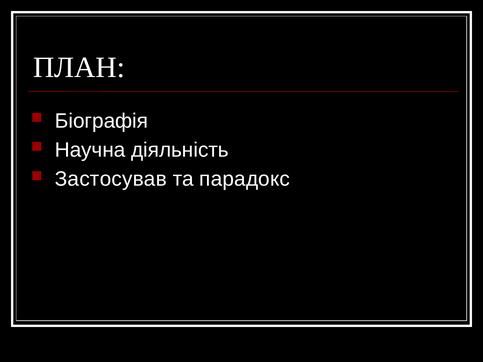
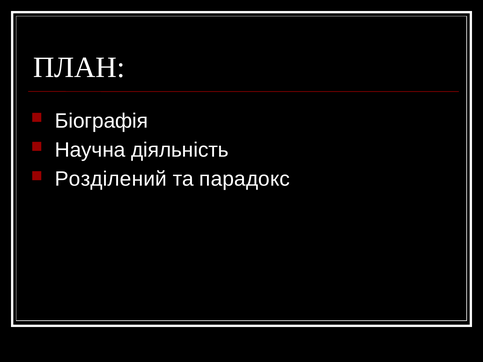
Застосував: Застосував -> Розділений
